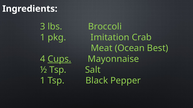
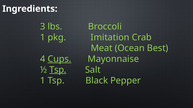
Tsp at (58, 70) underline: none -> present
